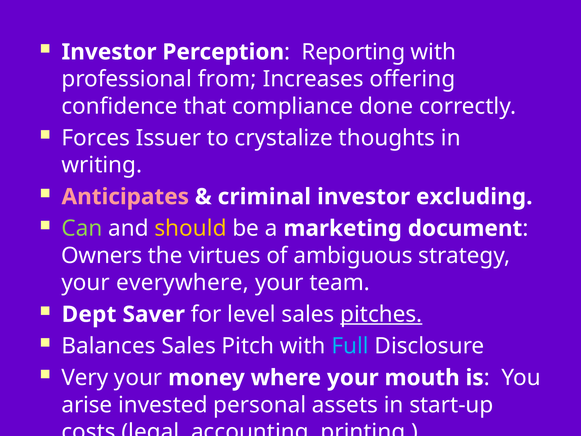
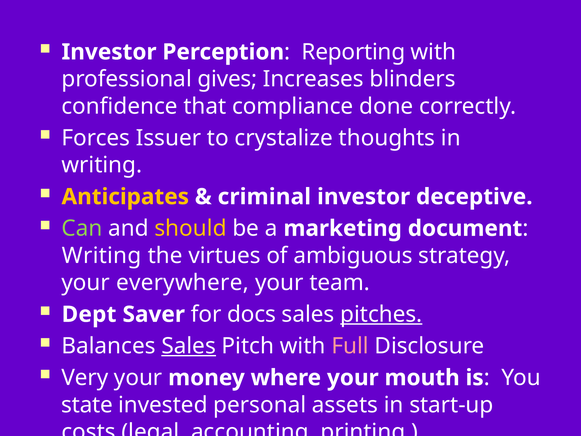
from: from -> gives
offering: offering -> blinders
Anticipates colour: pink -> yellow
excluding: excluding -> deceptive
Owners at (102, 255): Owners -> Writing
level: level -> docs
Sales at (189, 346) underline: none -> present
Full colour: light blue -> pink
arise: arise -> state
